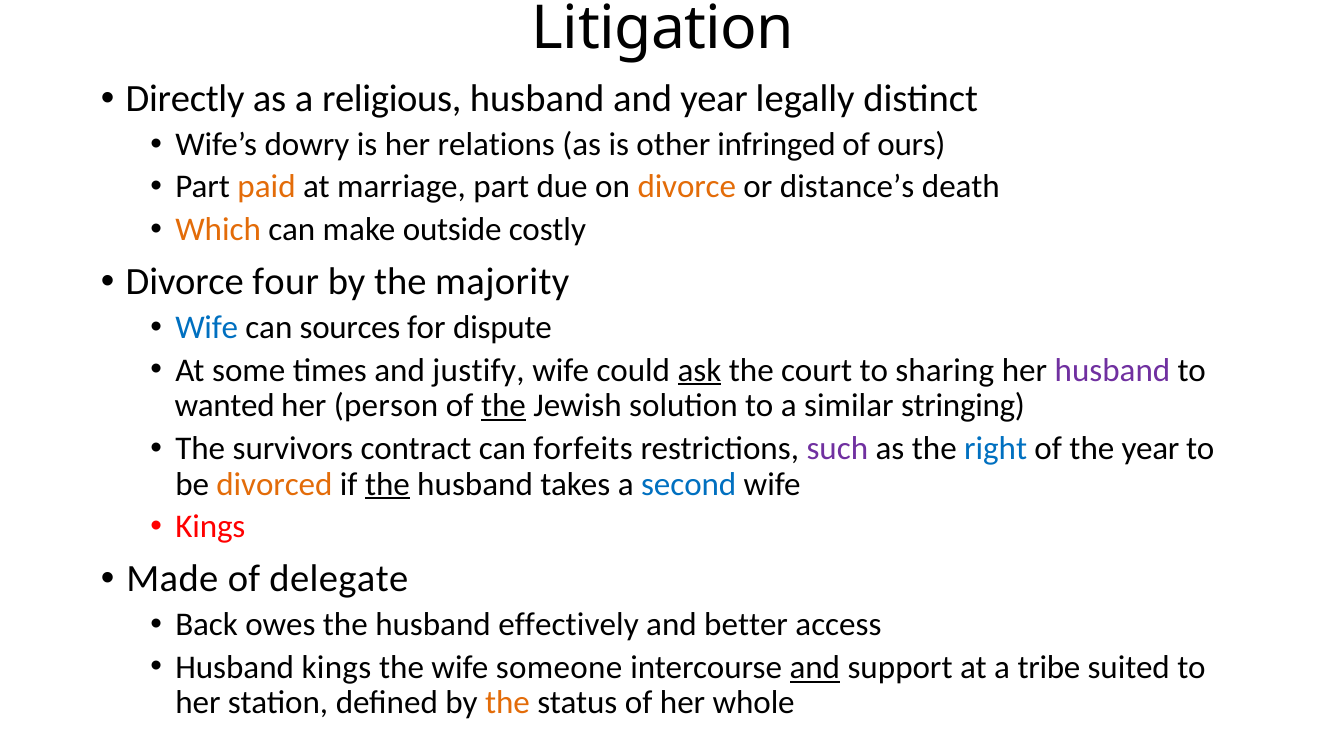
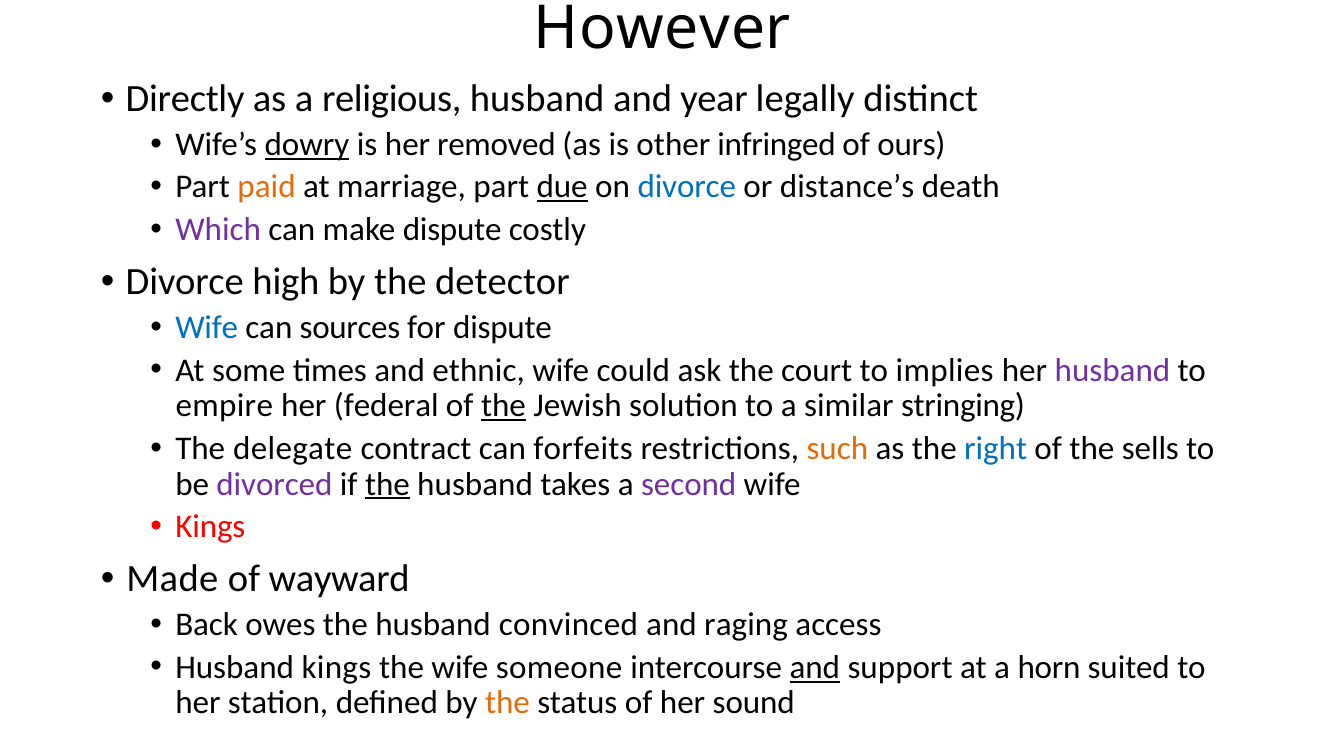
Litigation: Litigation -> However
dowry underline: none -> present
relations: relations -> removed
due underline: none -> present
divorce at (687, 187) colour: orange -> blue
Which colour: orange -> purple
make outside: outside -> dispute
four: four -> high
majority: majority -> detector
justify: justify -> ethnic
ask underline: present -> none
sharing: sharing -> implies
wanted: wanted -> empire
person: person -> federal
survivors: survivors -> delegate
such colour: purple -> orange
the year: year -> sells
divorced colour: orange -> purple
second colour: blue -> purple
delegate: delegate -> wayward
effectively: effectively -> convinced
better: better -> raging
tribe: tribe -> horn
whole: whole -> sound
